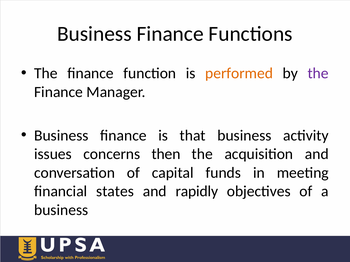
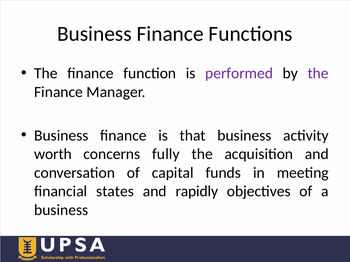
performed colour: orange -> purple
issues: issues -> worth
then: then -> fully
